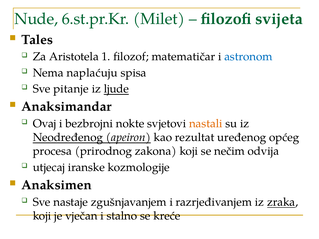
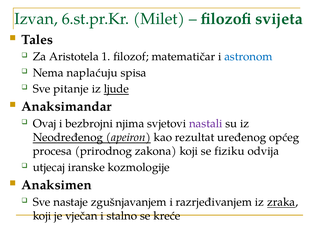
Nude: Nude -> Izvan
nokte: nokte -> njima
nastali colour: orange -> purple
nečim: nečim -> fiziku
